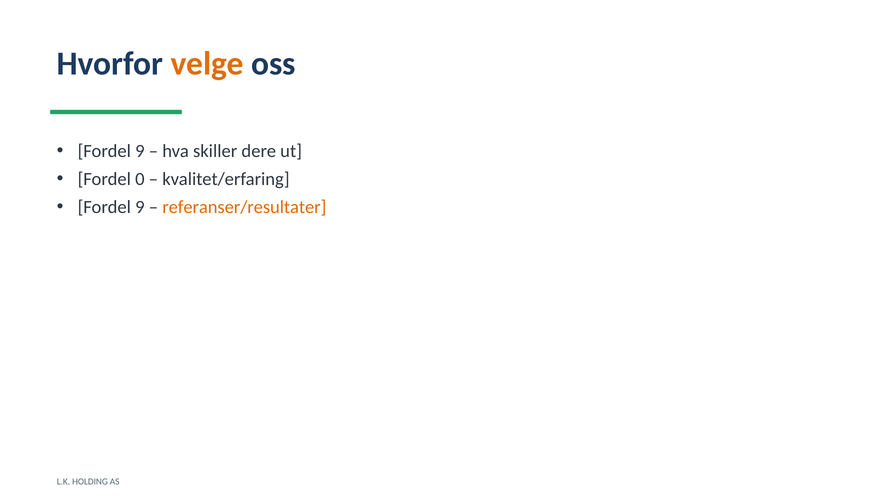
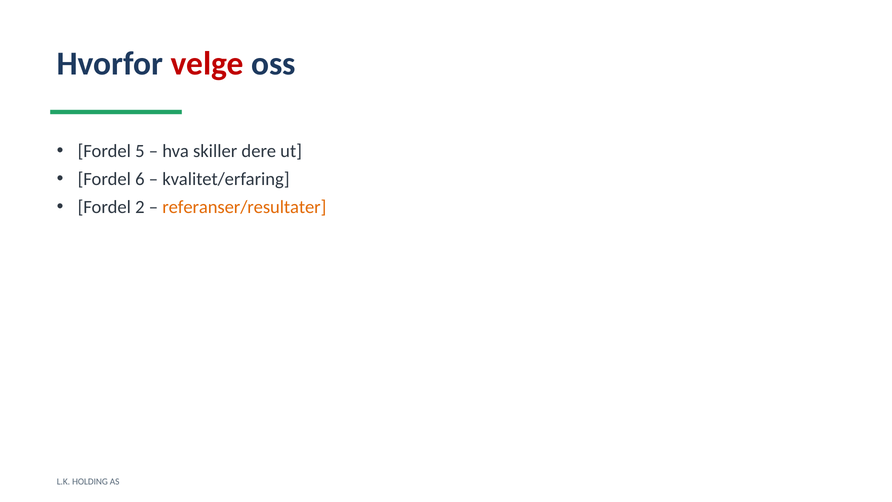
velge colour: orange -> red
9 at (140, 151): 9 -> 5
0: 0 -> 6
9 at (140, 207): 9 -> 2
